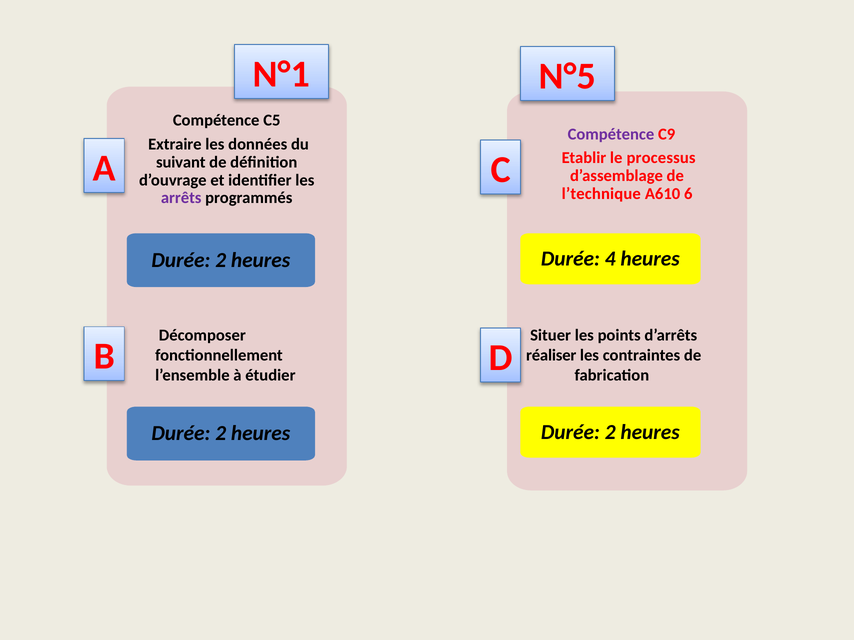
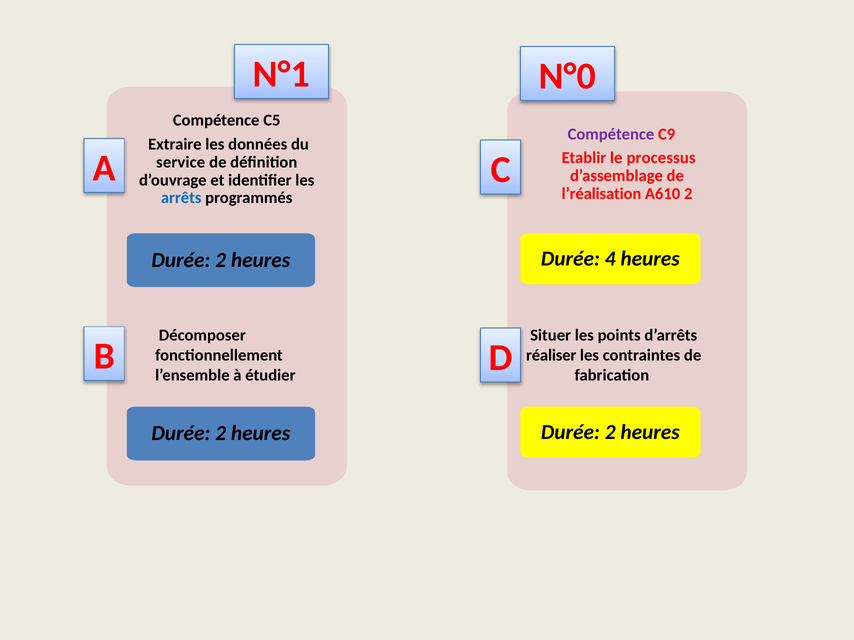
N°5: N°5 -> N°0
suivant: suivant -> service
l’technique: l’technique -> l’réalisation
A610 6: 6 -> 2
arrêts colour: purple -> blue
